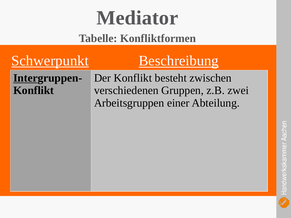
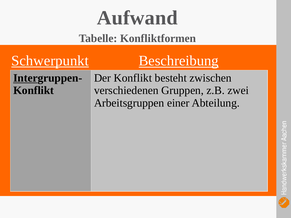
Mediator: Mediator -> Aufwand
